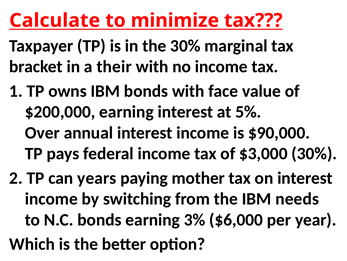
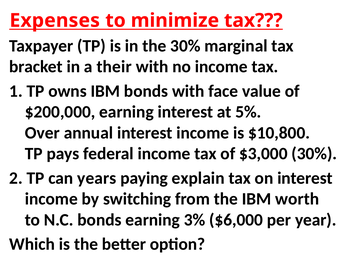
Calculate: Calculate -> Expenses
$90,000: $90,000 -> $10,800
mother: mother -> explain
needs: needs -> worth
